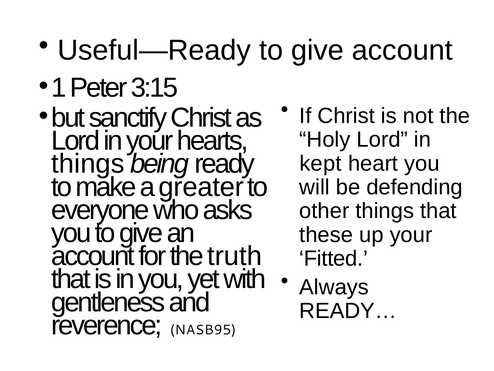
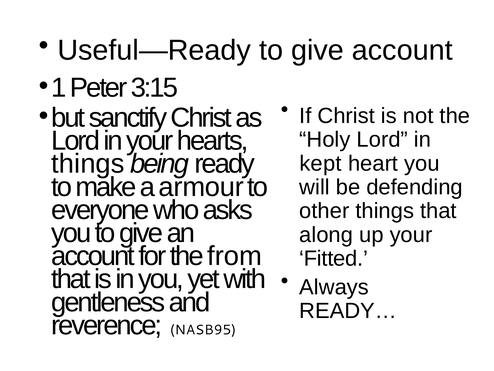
greater: greater -> armour
these: these -> along
truth: truth -> from
